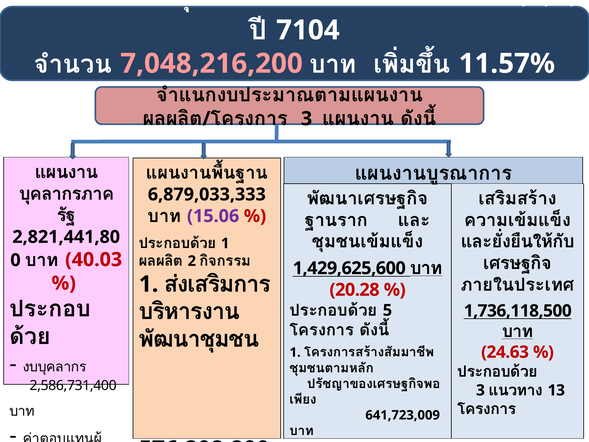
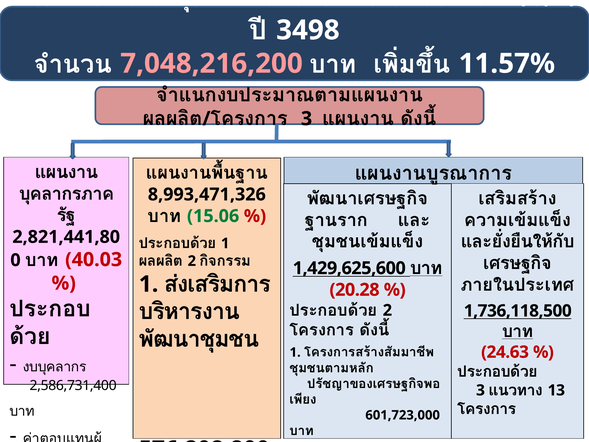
7104: 7104 -> 3498
6,879,033,333: 6,879,033,333 -> 8,993,471,326
15.06 colour: purple -> green
5 at (387, 310): 5 -> 2
641,723,009: 641,723,009 -> 601,723,000
